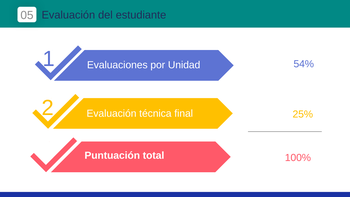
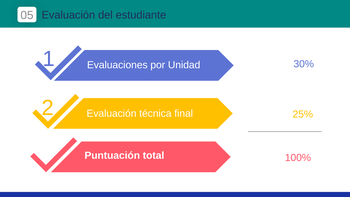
54%: 54% -> 30%
